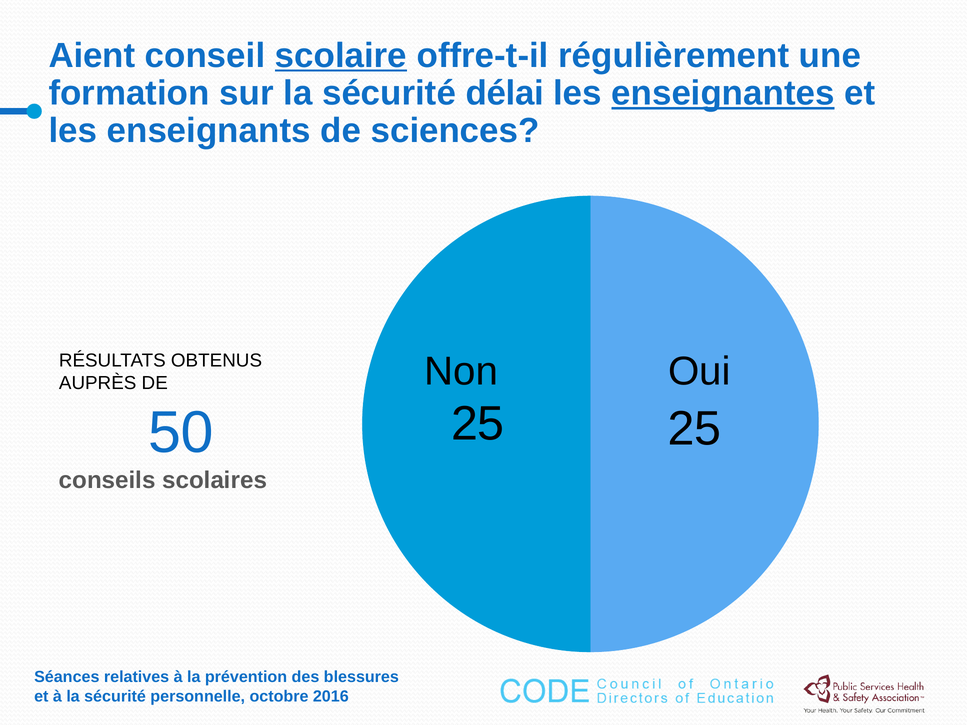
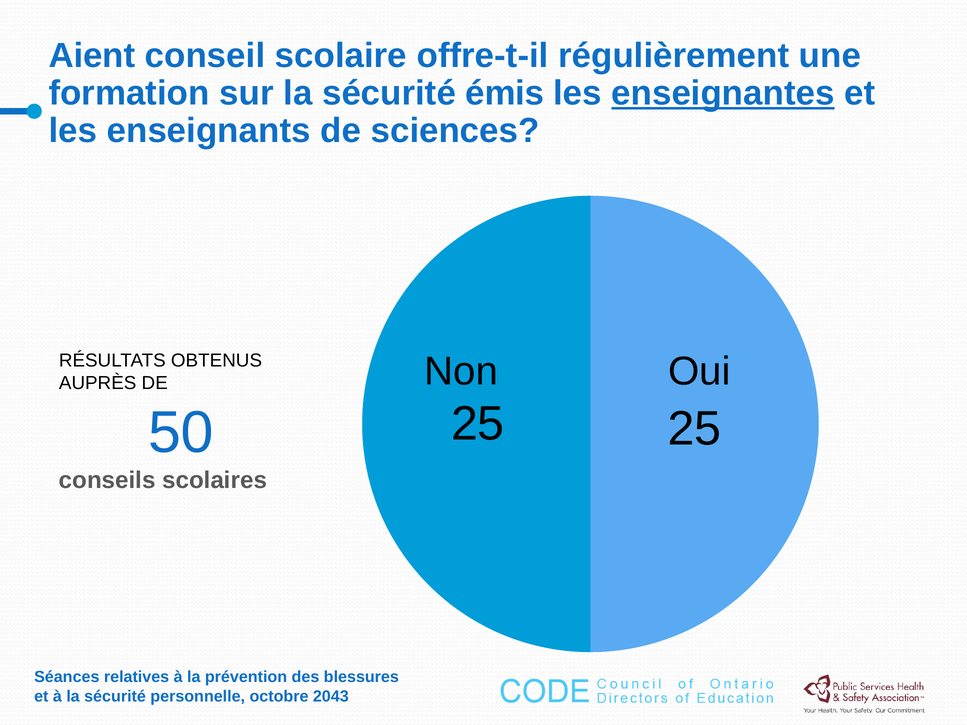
scolaire underline: present -> none
délai: délai -> émis
2016: 2016 -> 2043
